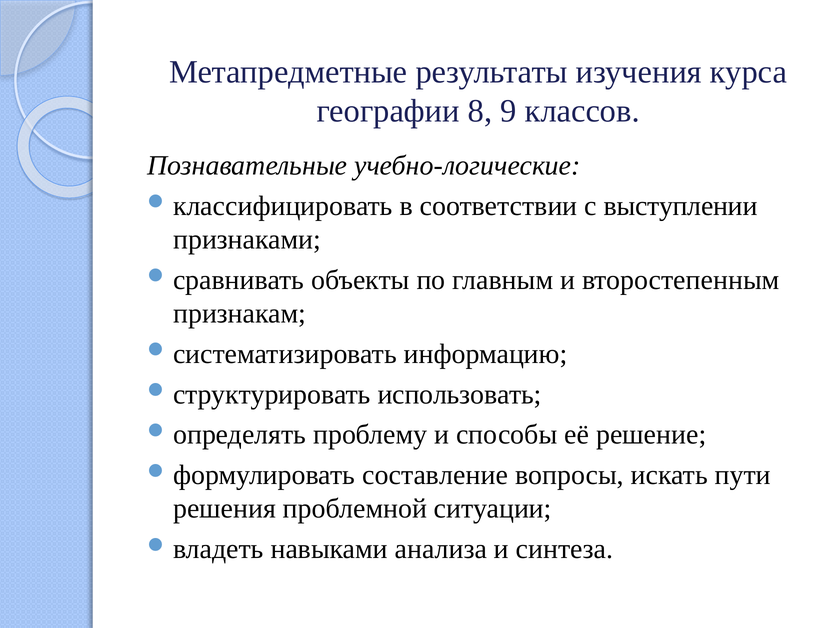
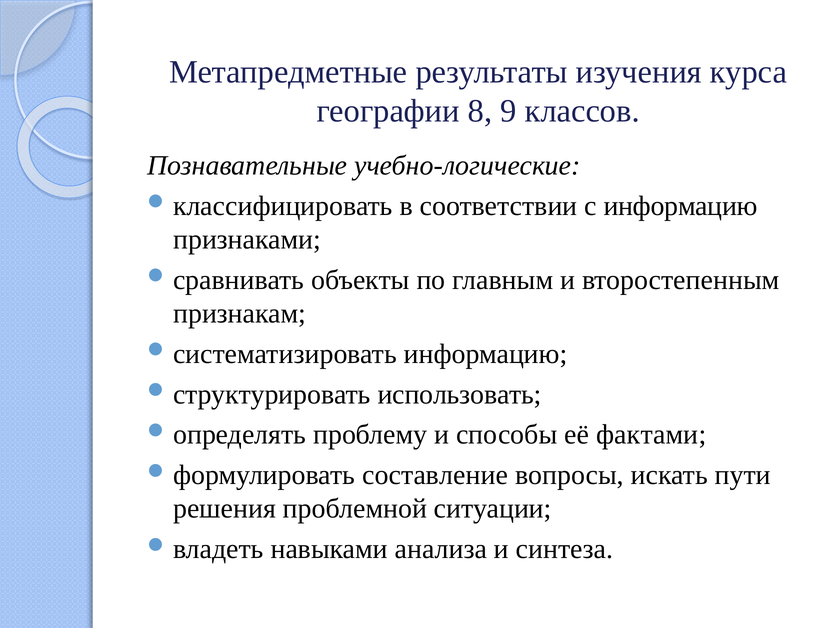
с выступлении: выступлении -> информацию
решение: решение -> фактами
